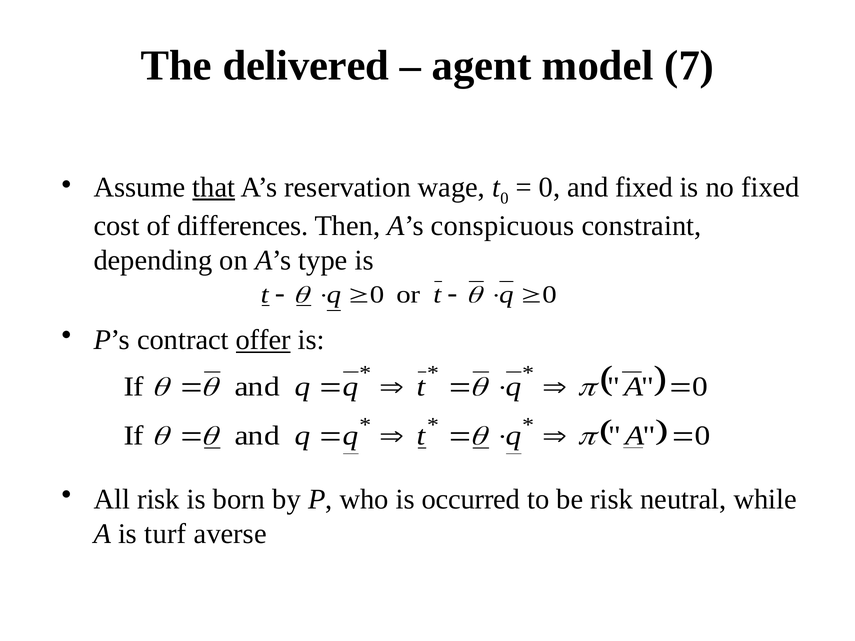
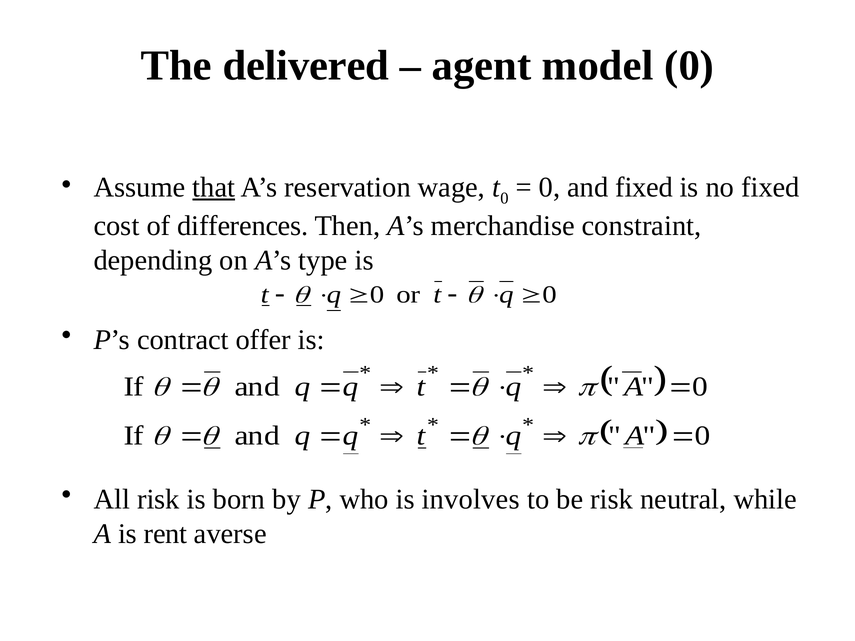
model 7: 7 -> 0
conspicuous: conspicuous -> merchandise
offer underline: present -> none
occurred: occurred -> involves
turf: turf -> rent
